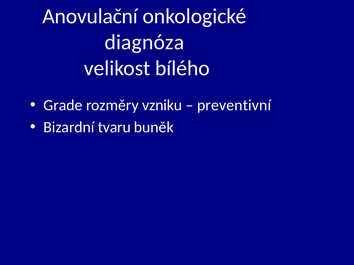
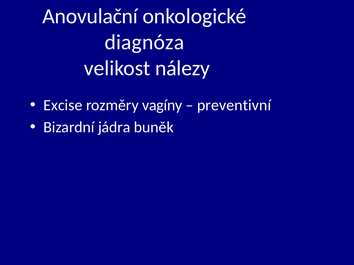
bílého: bílého -> nálezy
Grade: Grade -> Excise
vzniku: vzniku -> vagíny
tvaru: tvaru -> jádra
